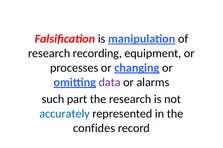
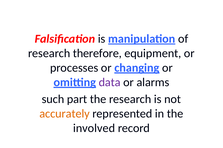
recording: recording -> therefore
accurately colour: blue -> orange
confides: confides -> involved
